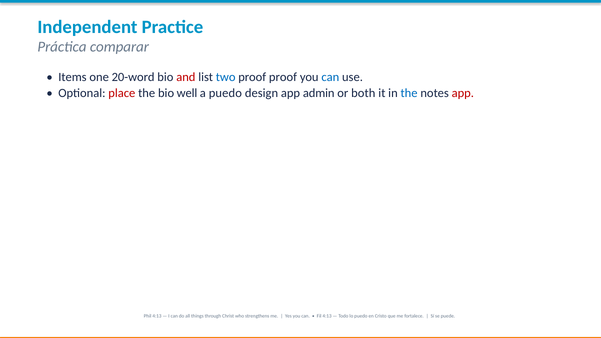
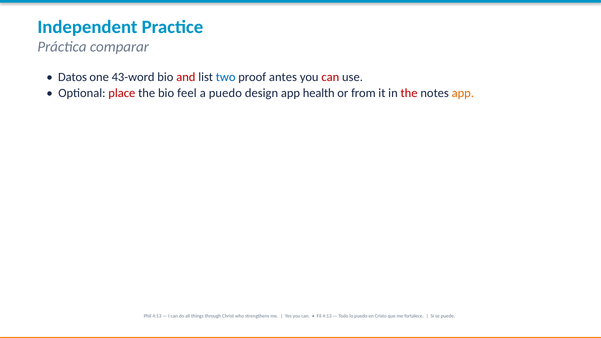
Items: Items -> Datos
20-word: 20-word -> 43-word
proof proof: proof -> antes
can at (330, 77) colour: blue -> red
well: well -> feel
admin: admin -> health
both: both -> from
the at (409, 93) colour: blue -> red
app at (463, 93) colour: red -> orange
